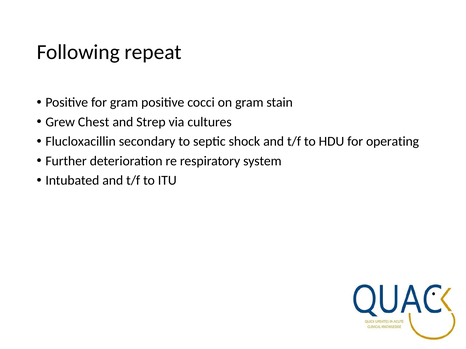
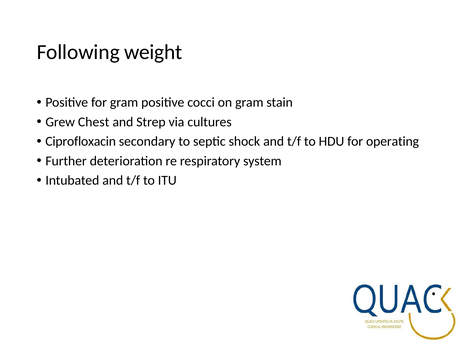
repeat: repeat -> weight
Flucloxacillin: Flucloxacillin -> Ciprofloxacin
